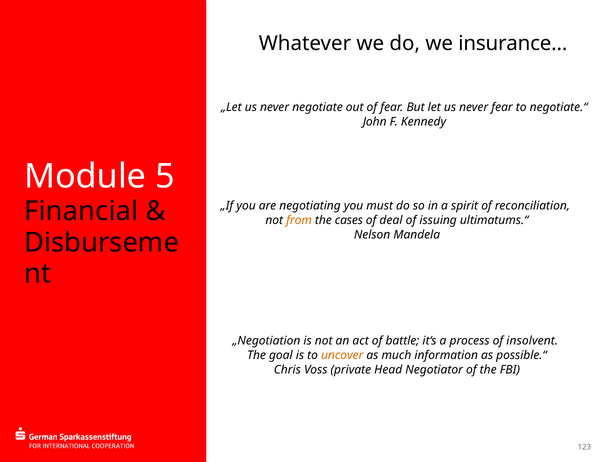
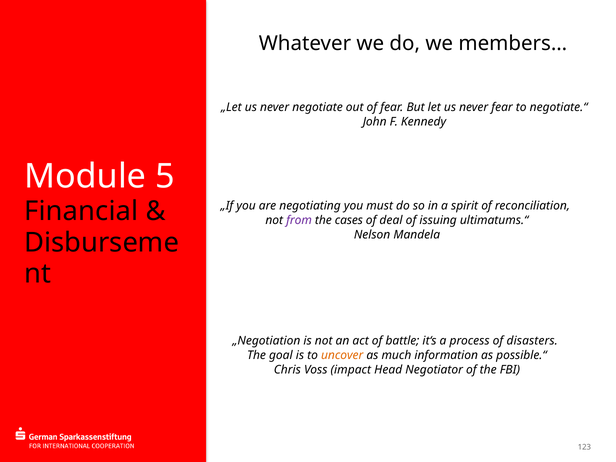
insurance…: insurance… -> members…
from colour: orange -> purple
insolvent: insolvent -> disasters
private: private -> impact
